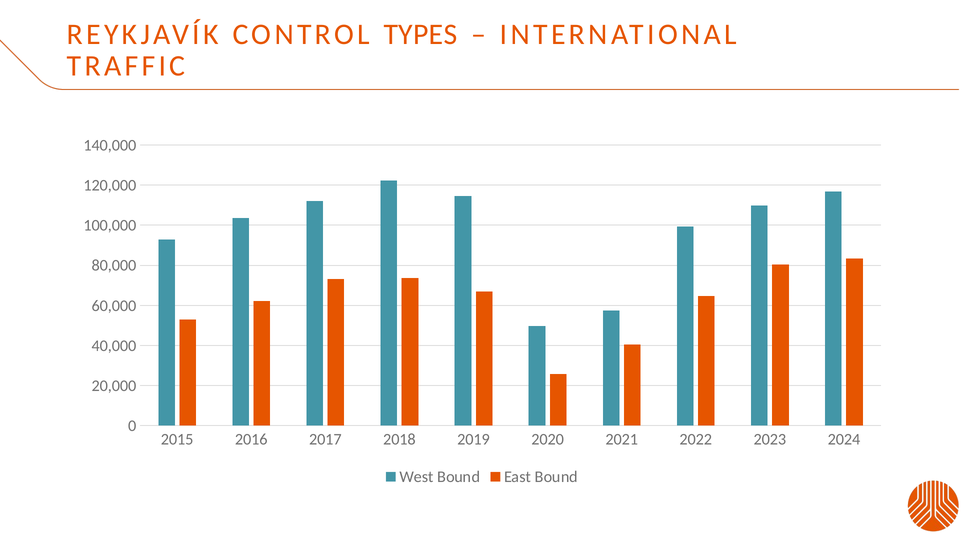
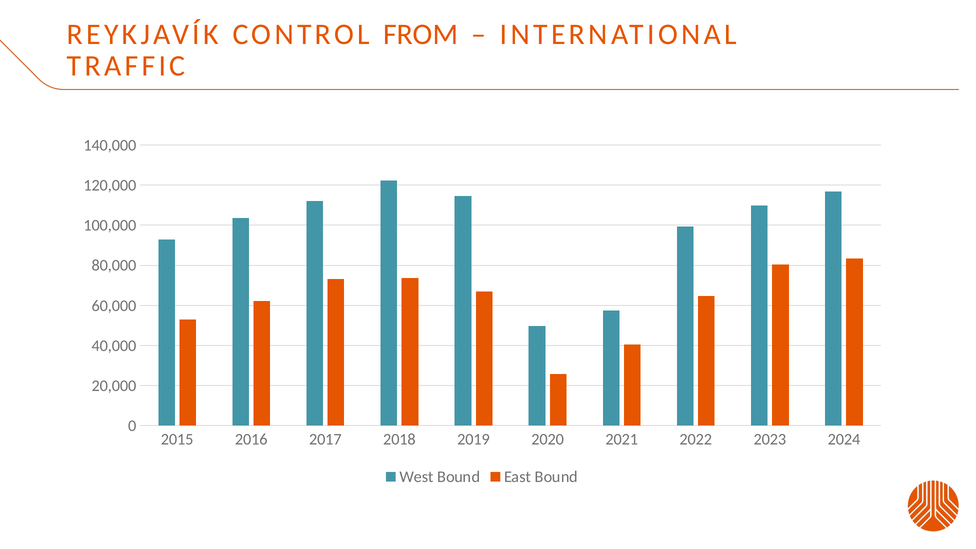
TYPES: TYPES -> FROM
